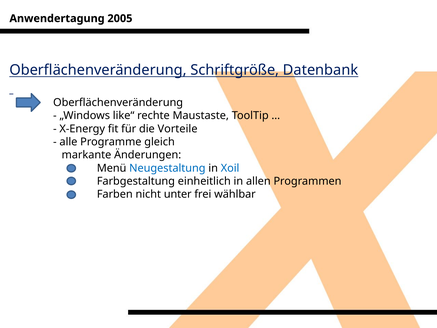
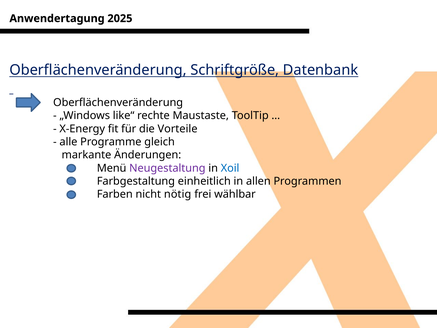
2005: 2005 -> 2025
Neugestaltung colour: blue -> purple
unter: unter -> nötig
